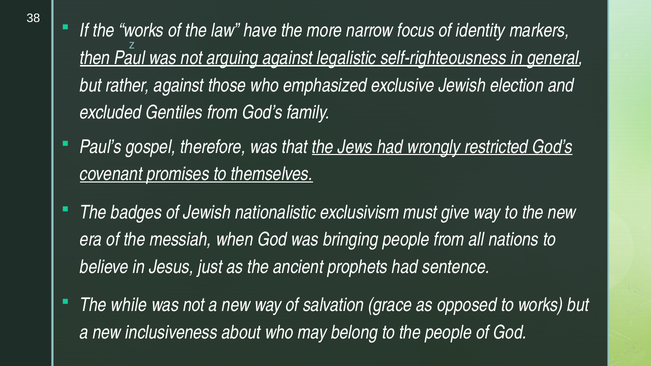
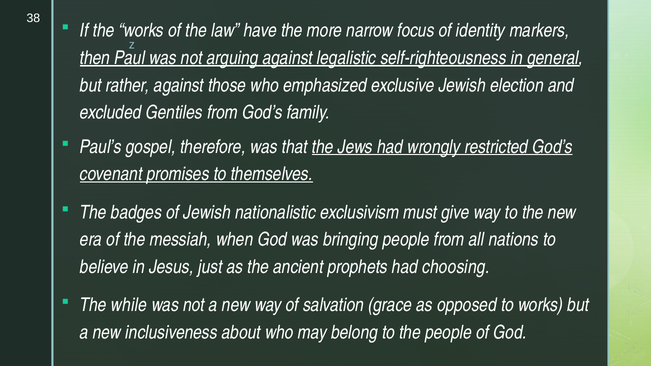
sentence: sentence -> choosing
